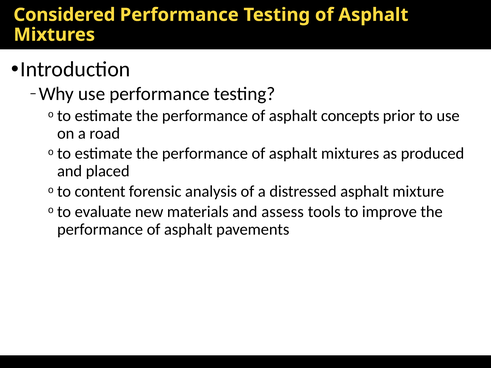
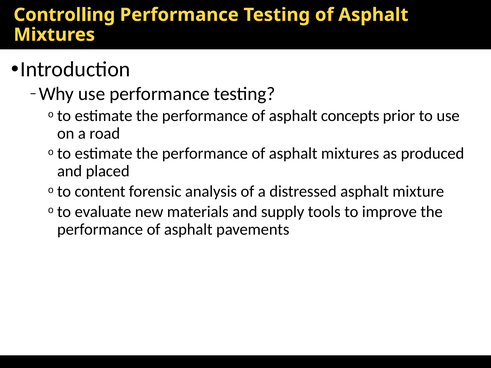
Considered: Considered -> Controlling
assess: assess -> supply
